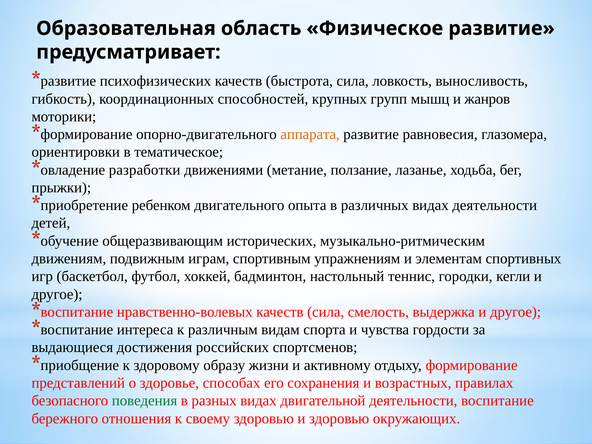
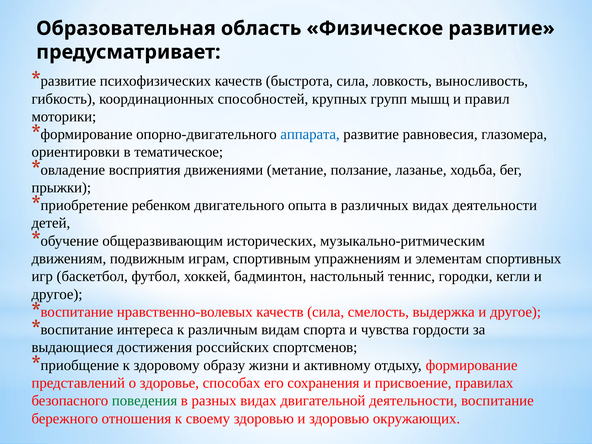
жанров: жанров -> правил
аппарата colour: orange -> blue
разработки: разработки -> восприятия
возрастных: возрастных -> присвоение
